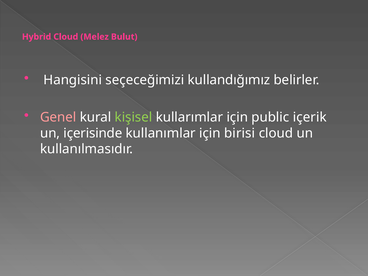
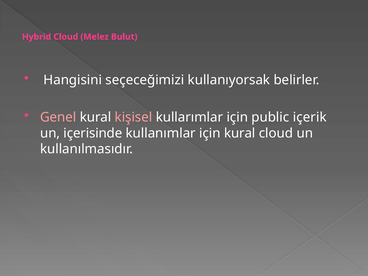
kullandığımız: kullandığımız -> kullanıyorsak
kişisel colour: light green -> pink
için birisi: birisi -> kural
